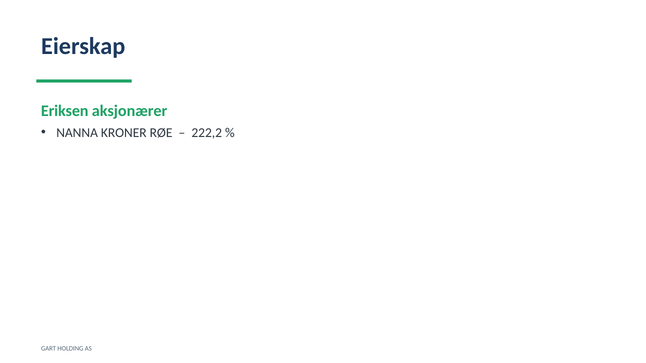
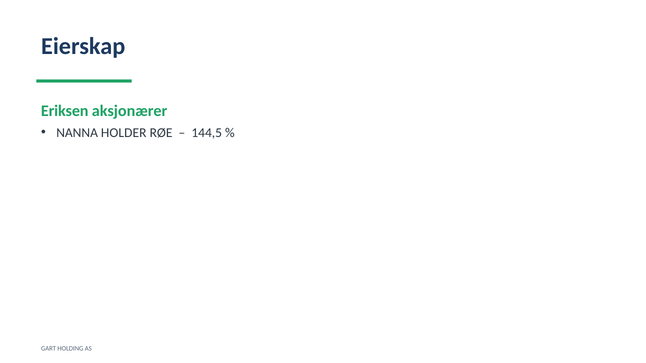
KRONER: KRONER -> HOLDER
222,2: 222,2 -> 144,5
